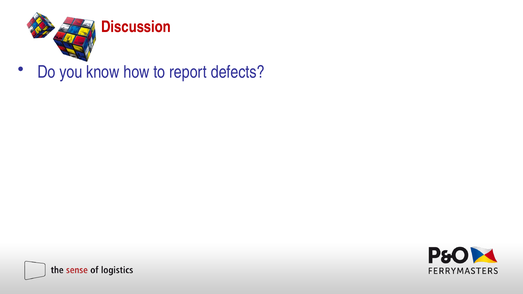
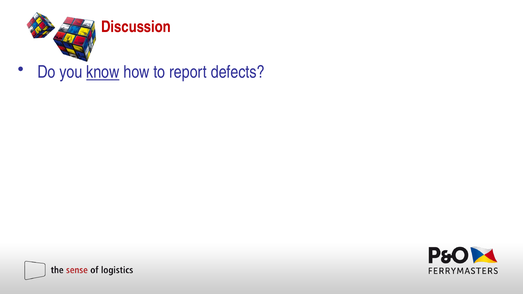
know underline: none -> present
